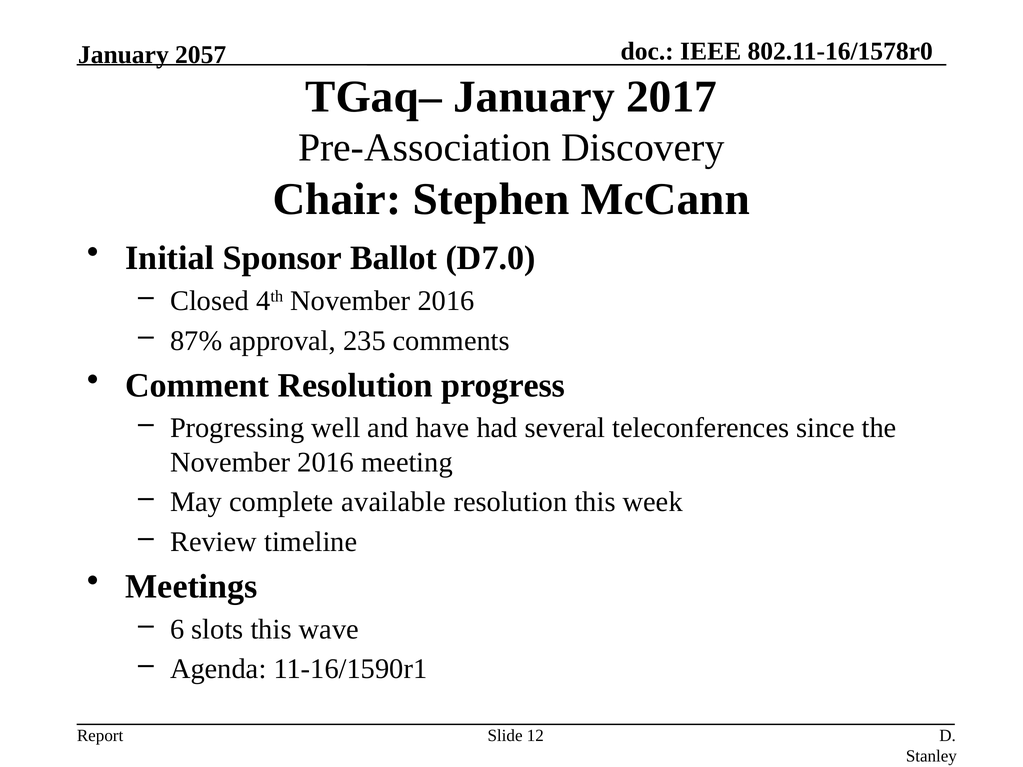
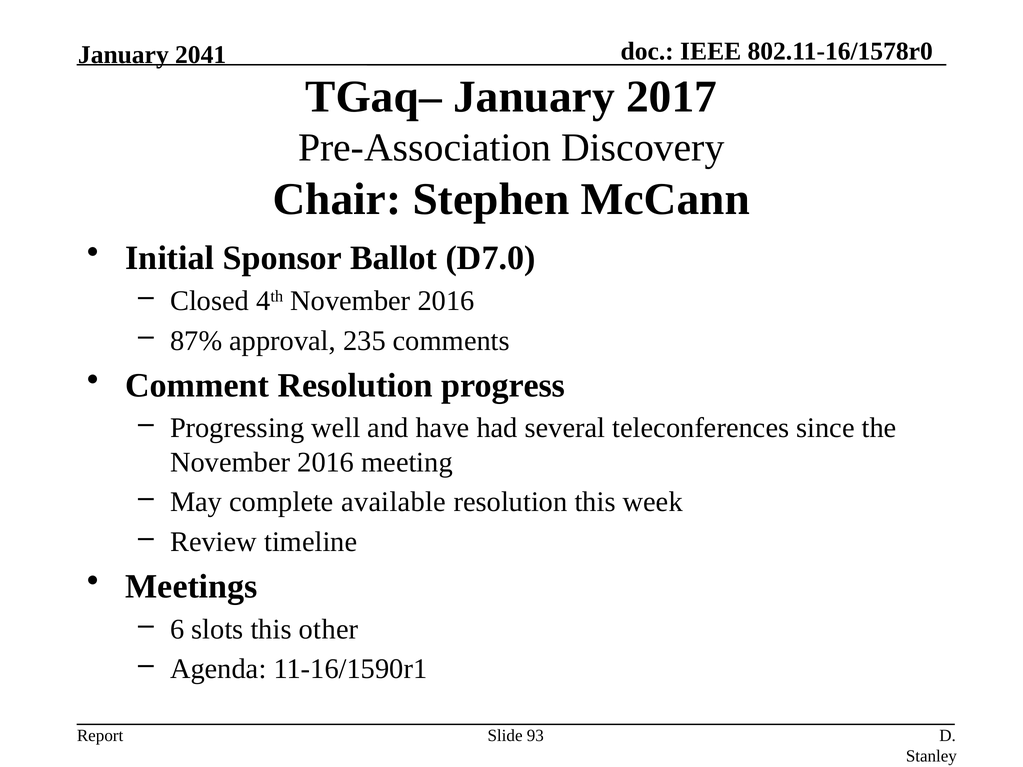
2057: 2057 -> 2041
wave: wave -> other
12: 12 -> 93
